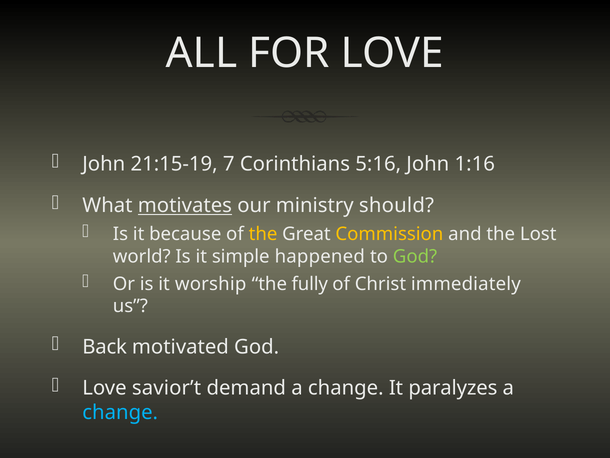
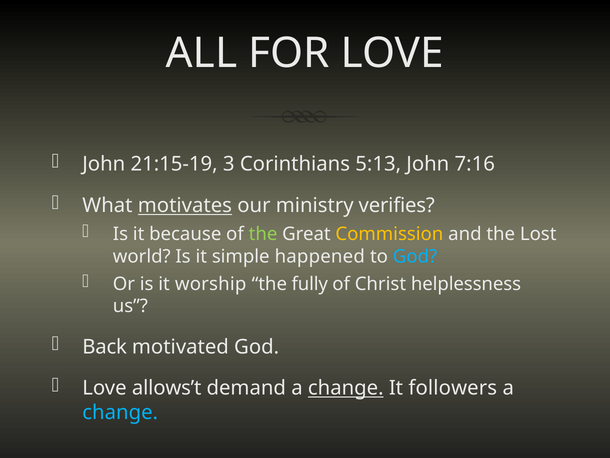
7: 7 -> 3
5:16: 5:16 -> 5:13
1:16: 1:16 -> 7:16
should: should -> verifies
the at (263, 234) colour: yellow -> light green
God at (415, 256) colour: light green -> light blue
immediately: immediately -> helplessness
savior’t: savior’t -> allows’t
change at (346, 388) underline: none -> present
paralyzes: paralyzes -> followers
